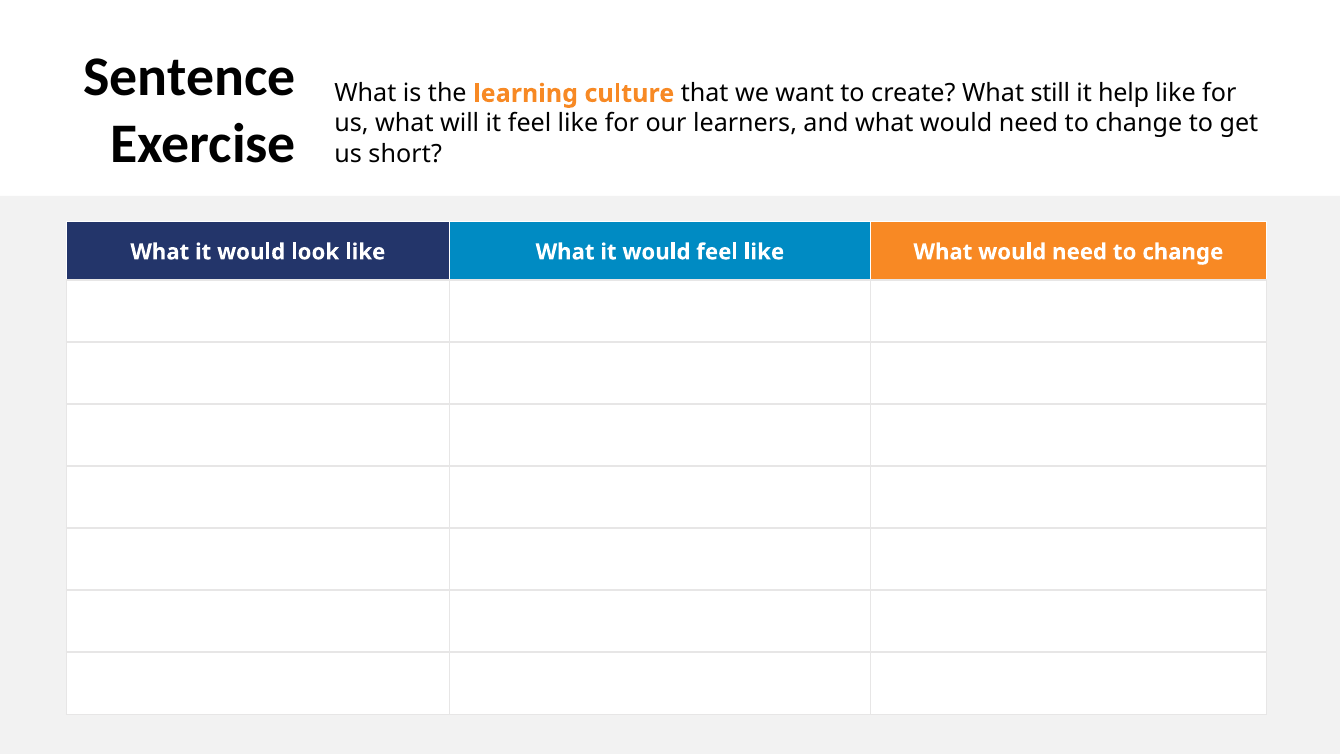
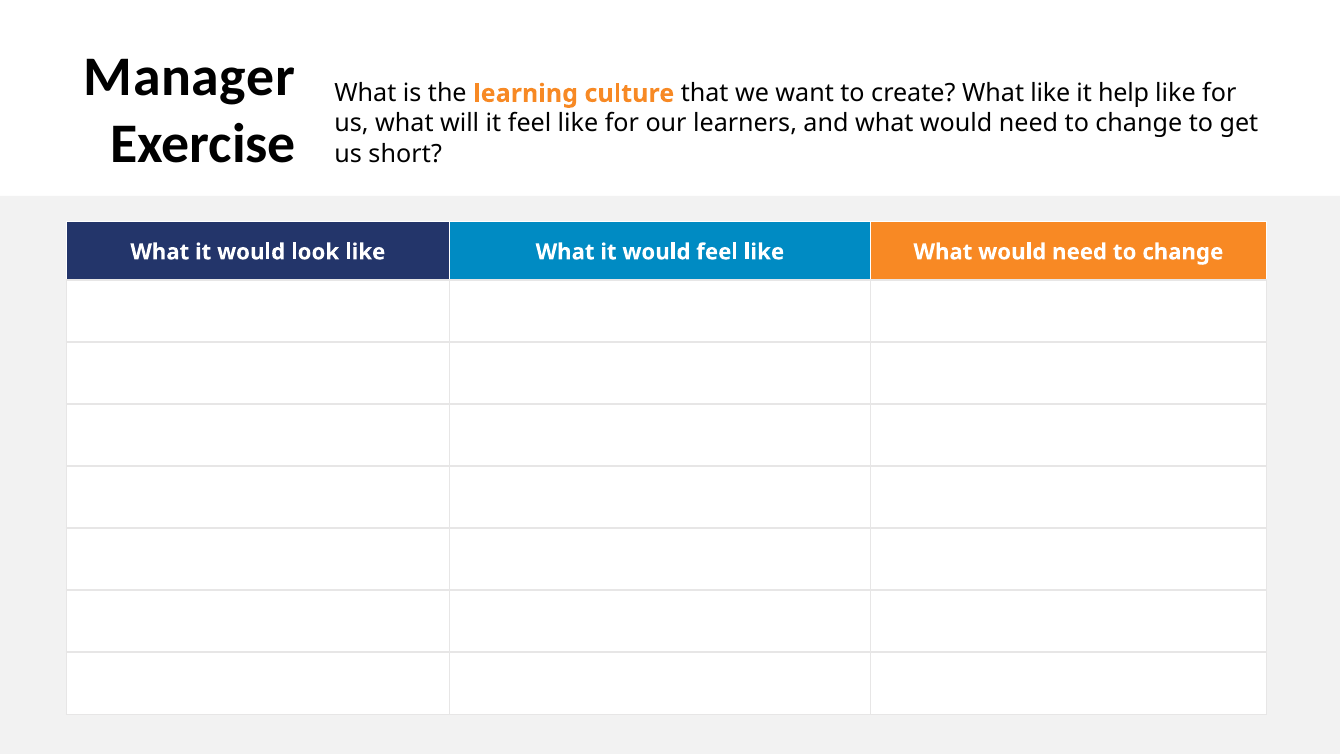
Sentence: Sentence -> Manager
What still: still -> like
